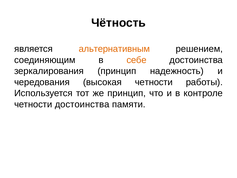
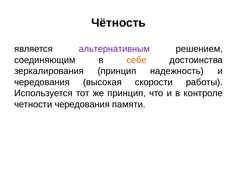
альтернативным colour: orange -> purple
высокая четности: четности -> скорости
четности достоинства: достоинства -> чередования
